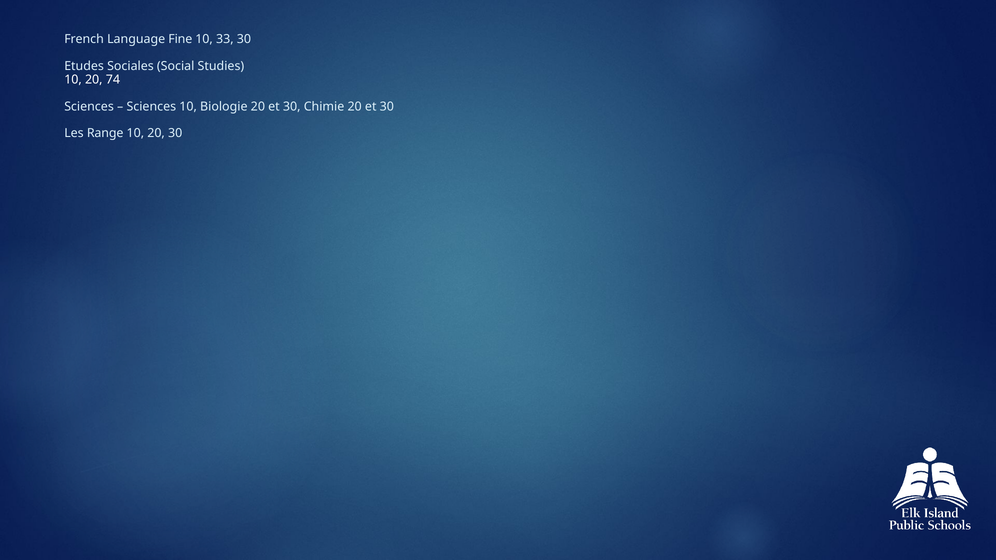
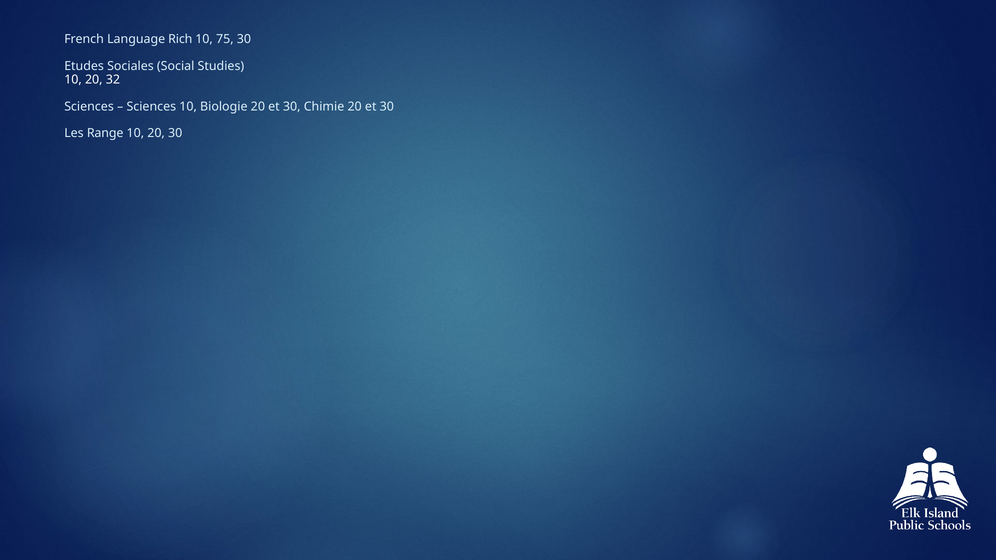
Fine: Fine -> Rich
33: 33 -> 75
74: 74 -> 32
